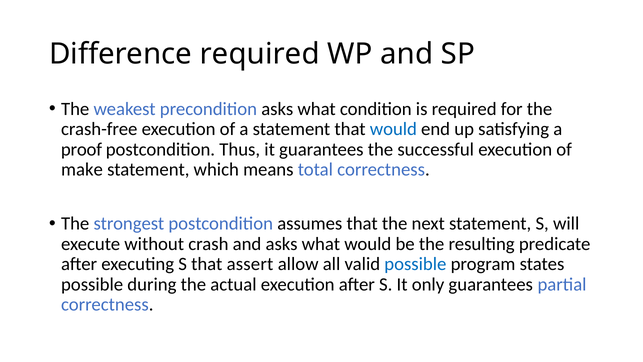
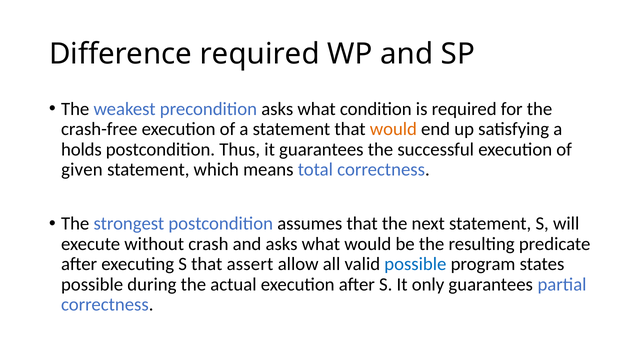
would at (393, 129) colour: blue -> orange
proof: proof -> holds
make: make -> given
